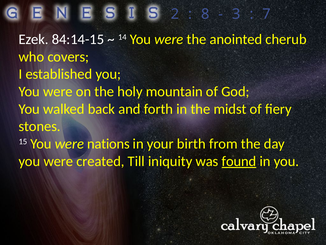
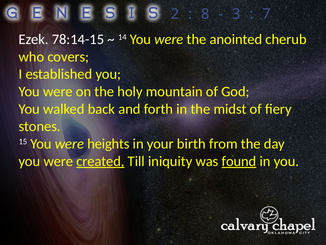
84:14-15: 84:14-15 -> 78:14-15
nations: nations -> heights
created underline: none -> present
